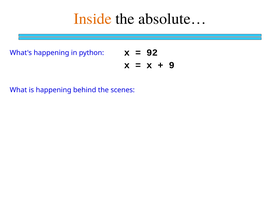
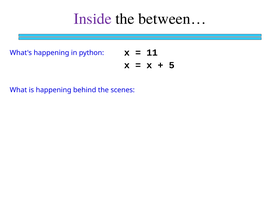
Inside colour: orange -> purple
absolute…: absolute… -> between…
92: 92 -> 11
9: 9 -> 5
